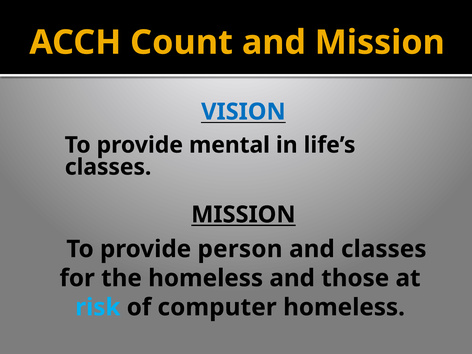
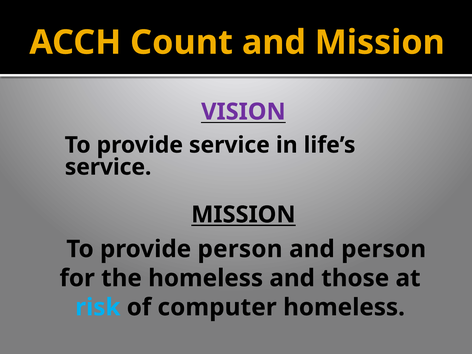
VISION colour: blue -> purple
provide mental: mental -> service
classes at (108, 167): classes -> service
and classes: classes -> person
